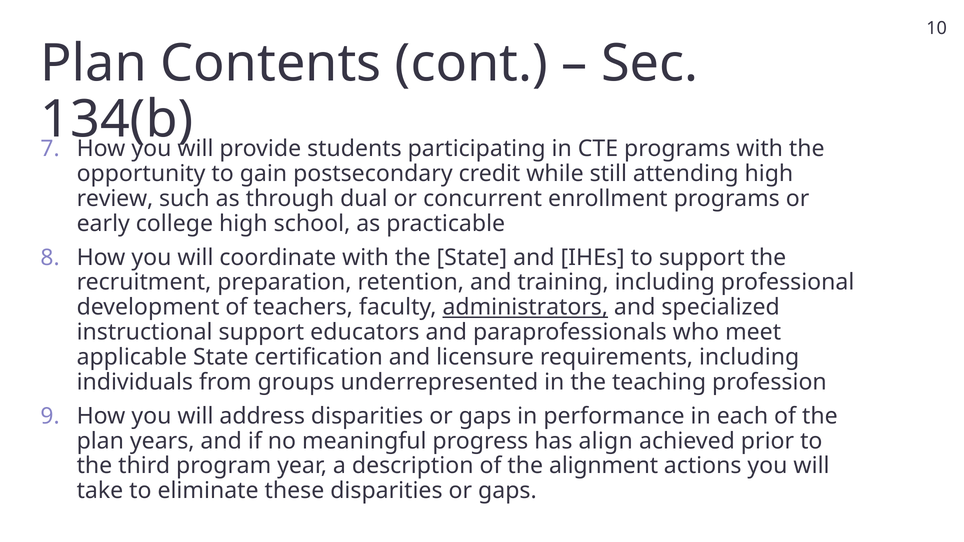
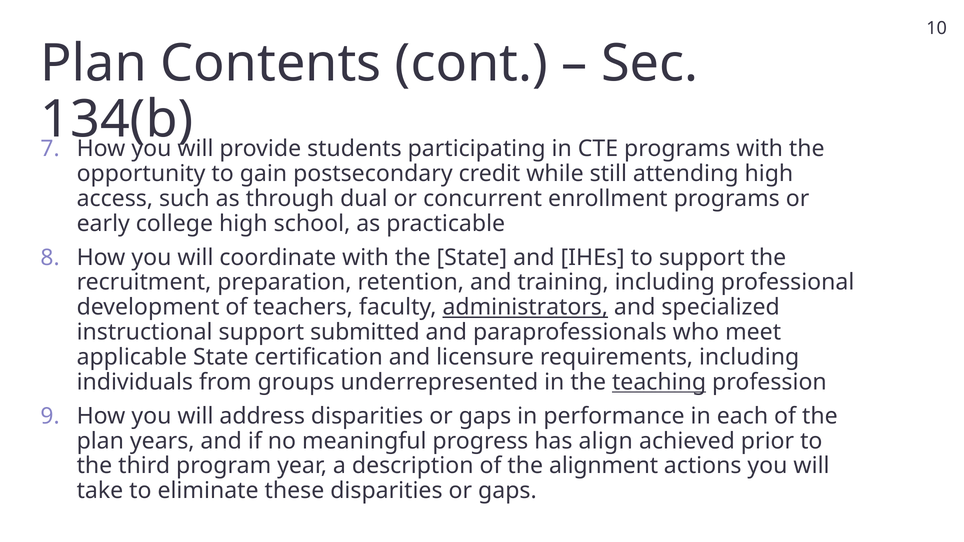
review: review -> access
educators: educators -> submitted
teaching underline: none -> present
